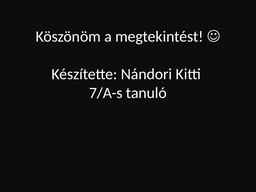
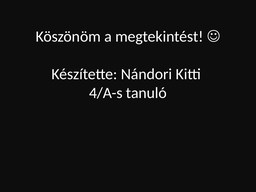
7/A-s: 7/A-s -> 4/A-s
